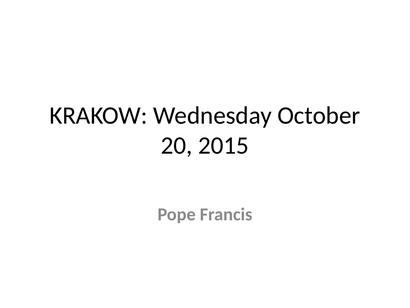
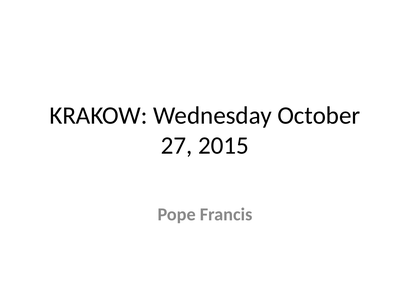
20: 20 -> 27
